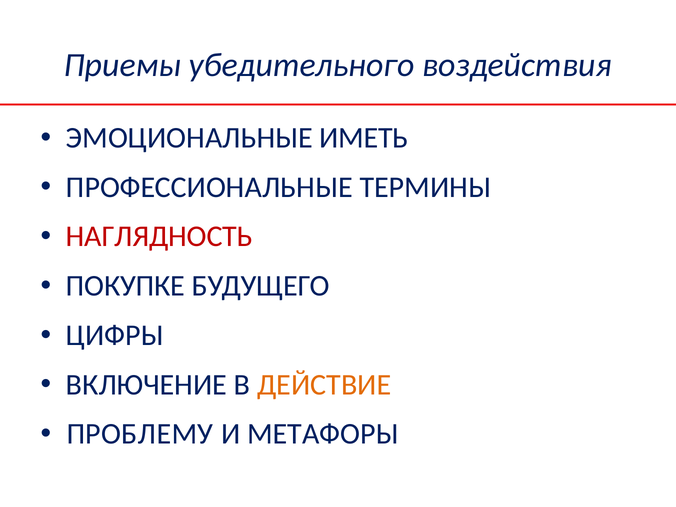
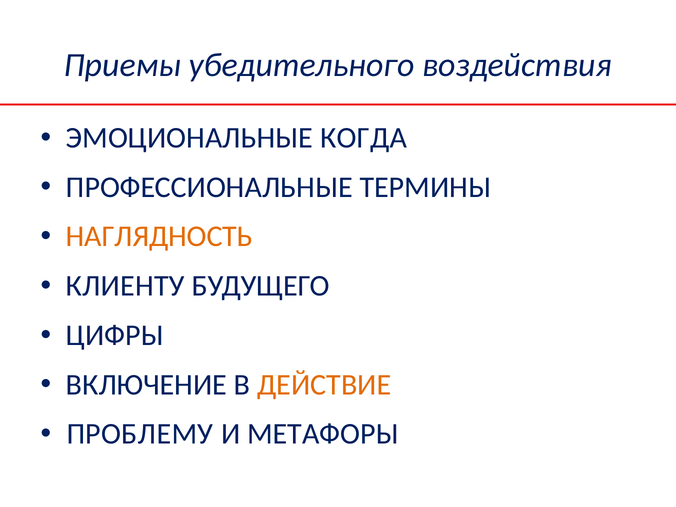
ИМЕТЬ: ИМЕТЬ -> КОГДА
НАГЛЯДНОСТЬ colour: red -> orange
ПОКУПКЕ: ПОКУПКЕ -> КЛИЕНТУ
